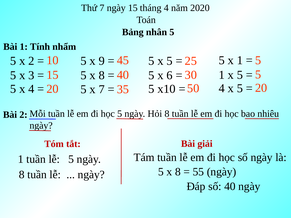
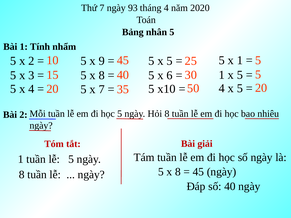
ngày 15: 15 -> 93
55 at (198, 172): 55 -> 45
